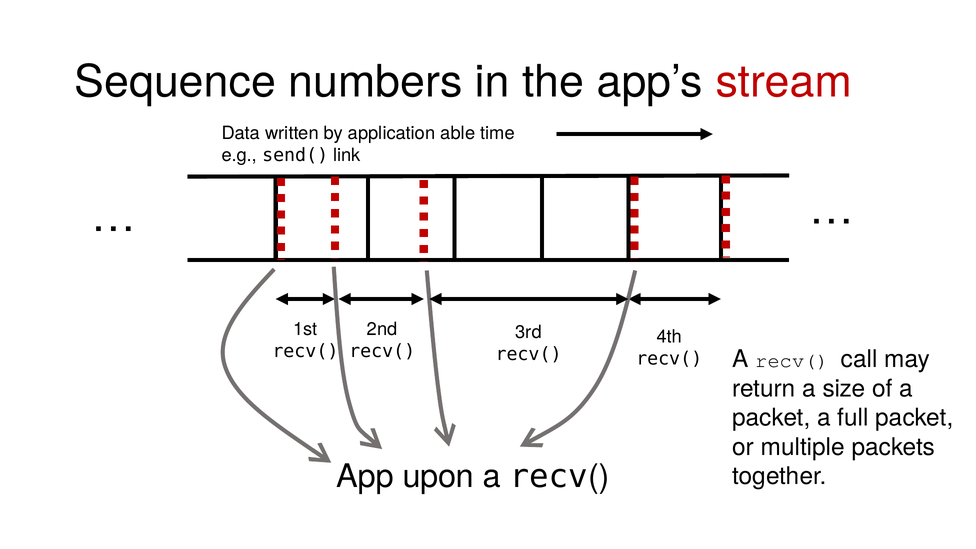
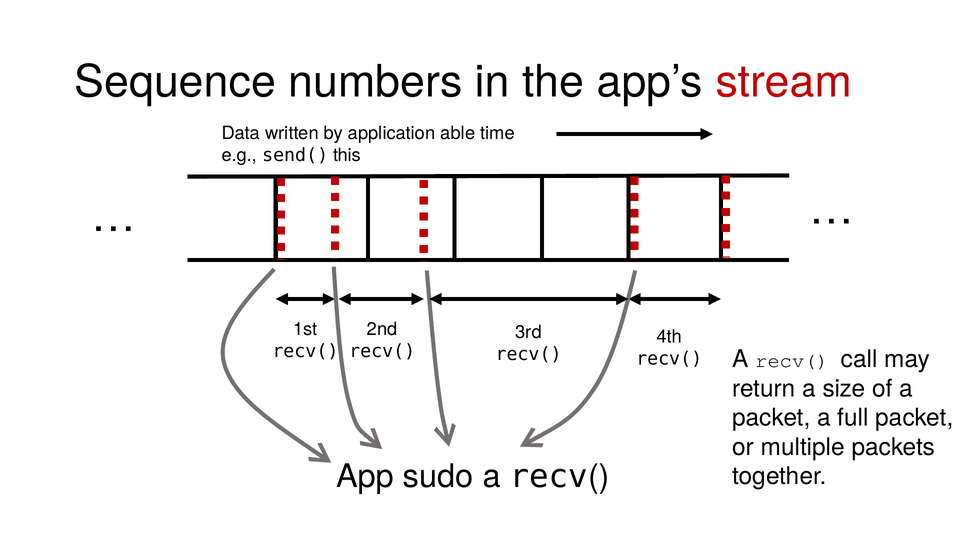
link: link -> this
upon: upon -> sudo
